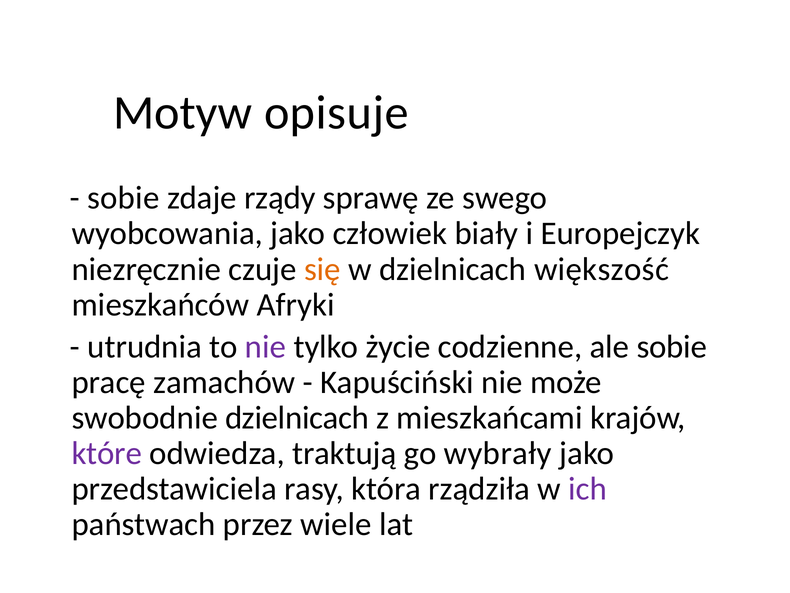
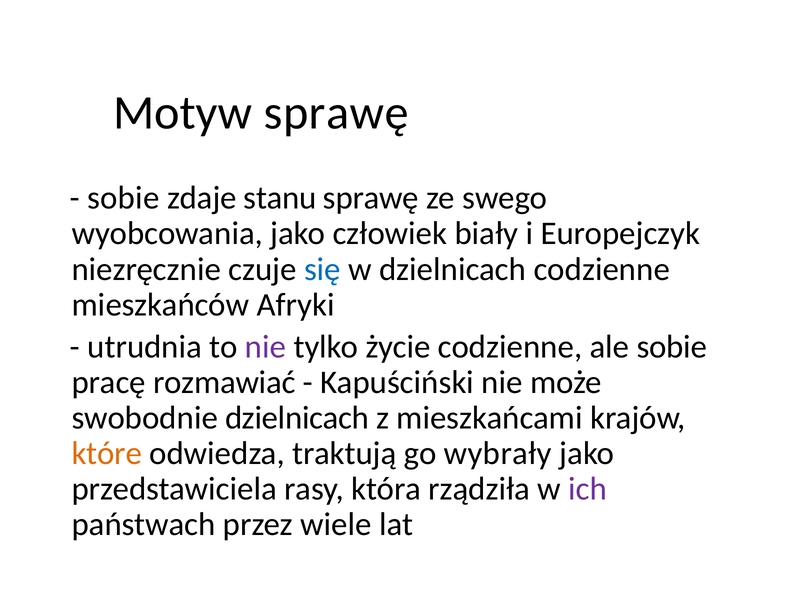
Motyw opisuje: opisuje -> sprawę
rządy: rządy -> stanu
się colour: orange -> blue
dzielnicach większość: większość -> codzienne
zamachów: zamachów -> rozmawiać
które colour: purple -> orange
